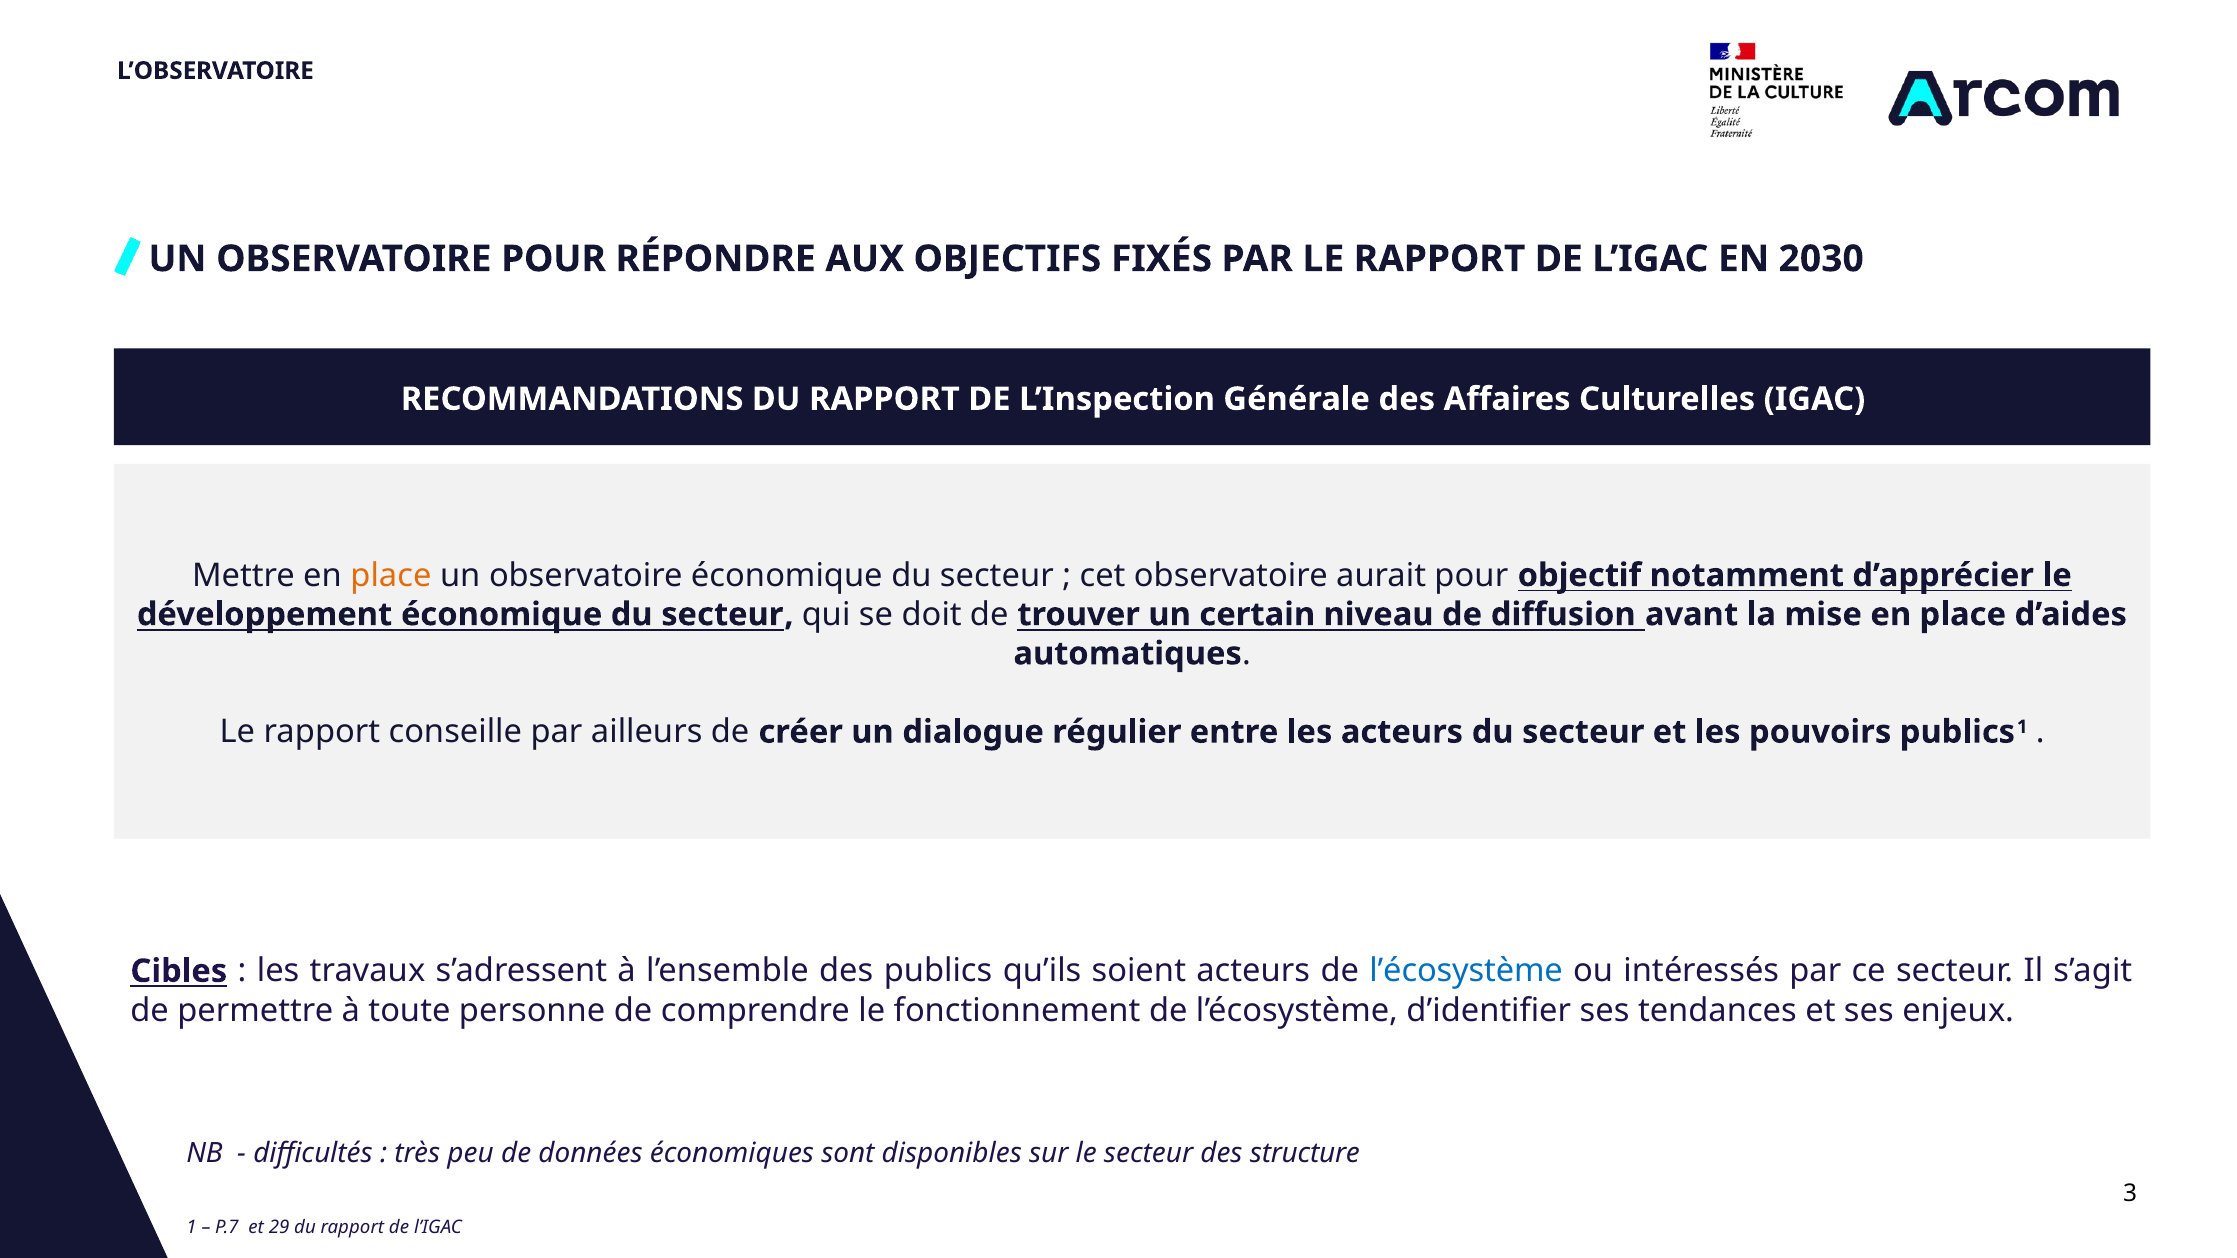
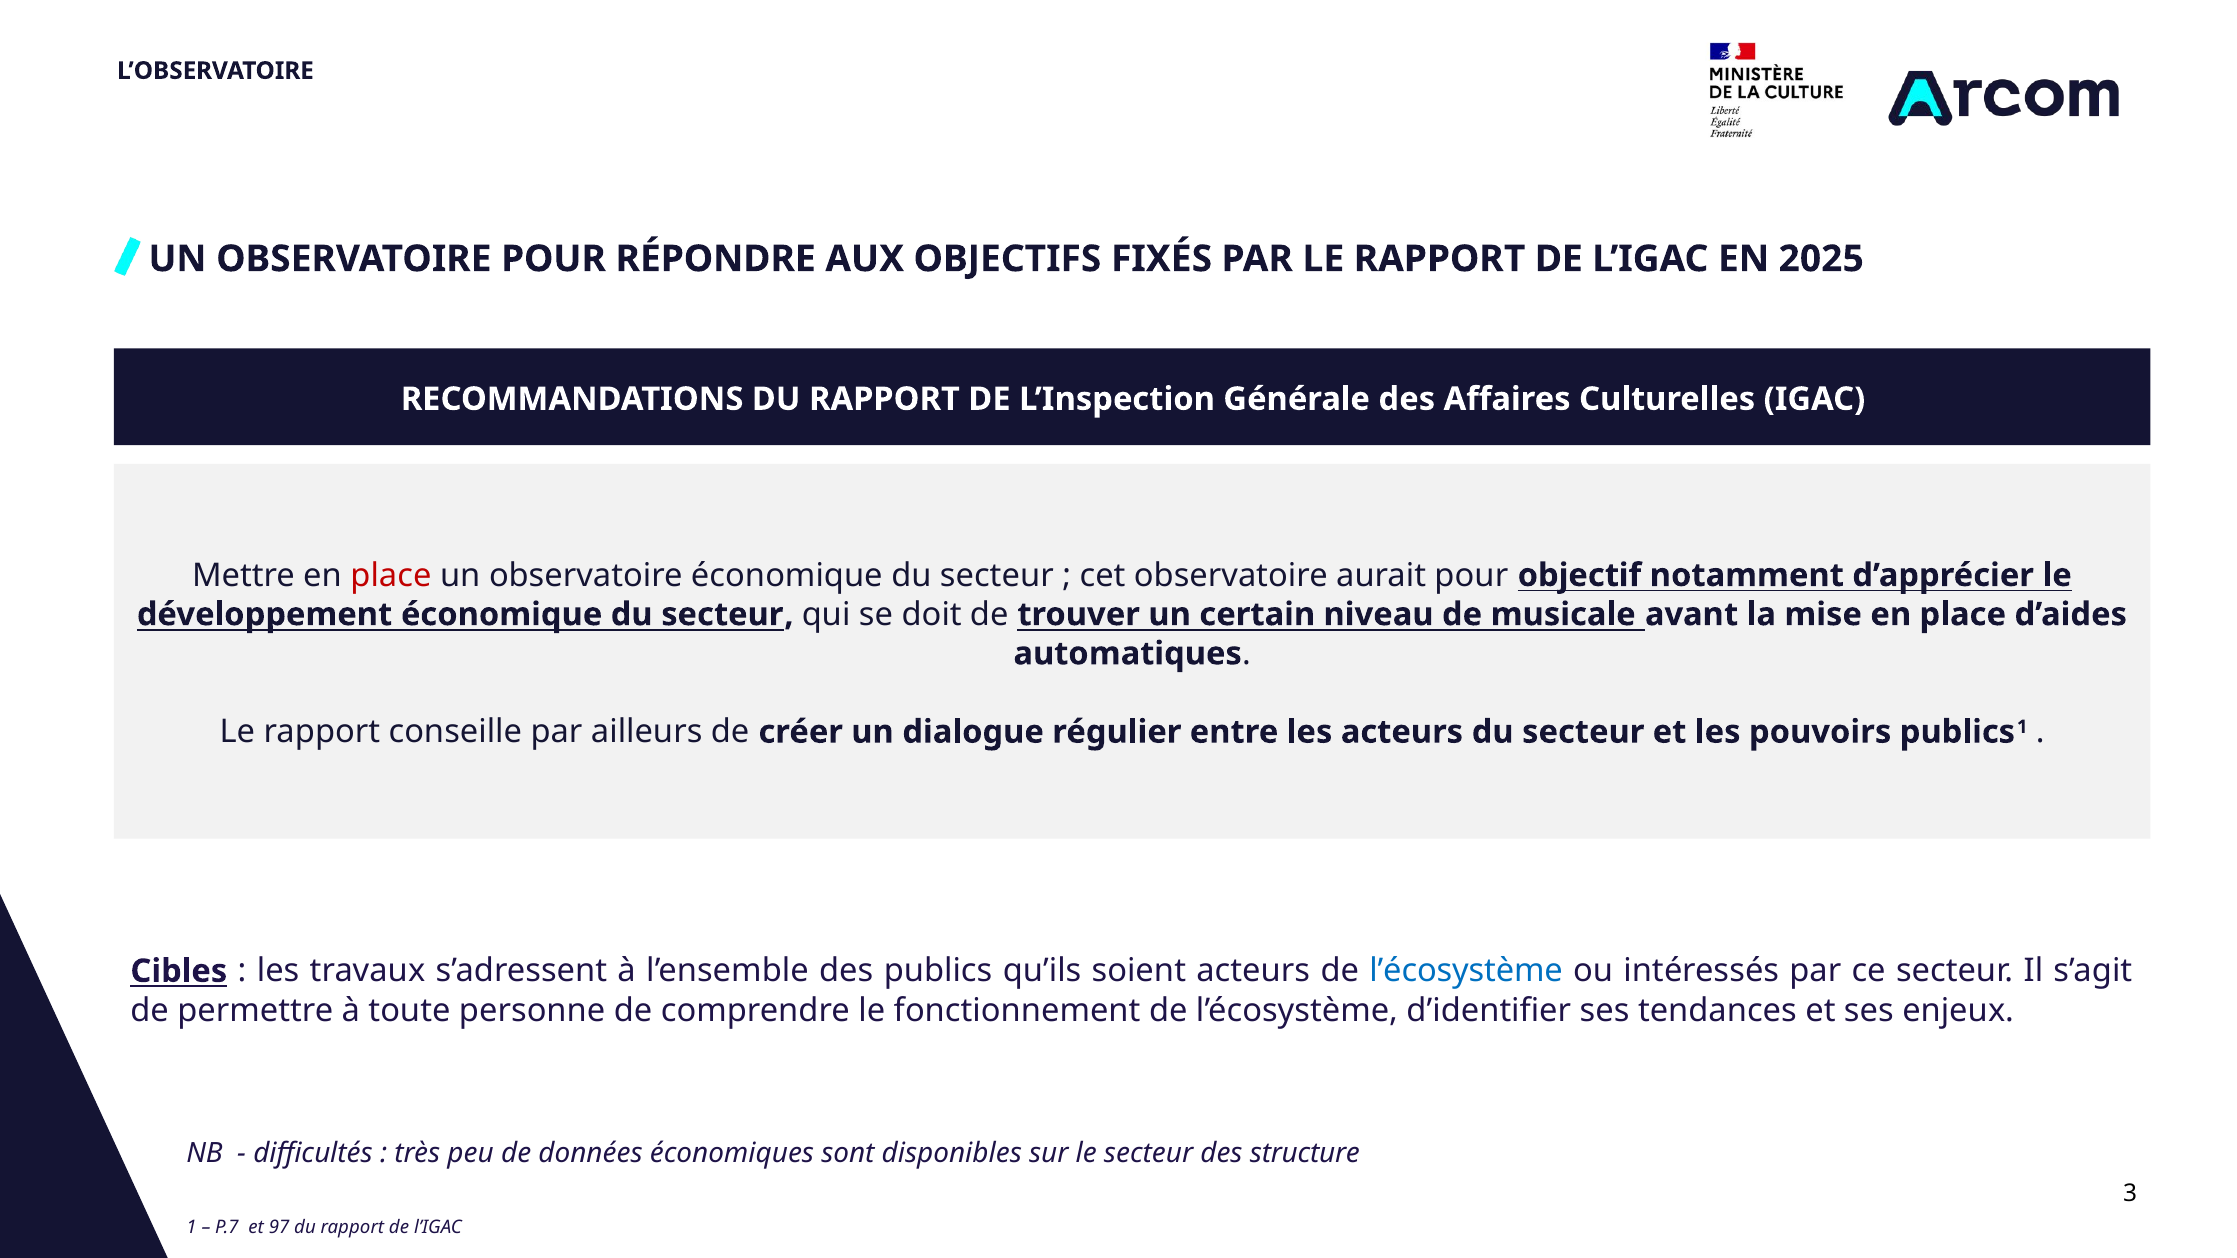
2030: 2030 -> 2025
place at (391, 575) colour: orange -> red
diffusion: diffusion -> musicale
29: 29 -> 97
